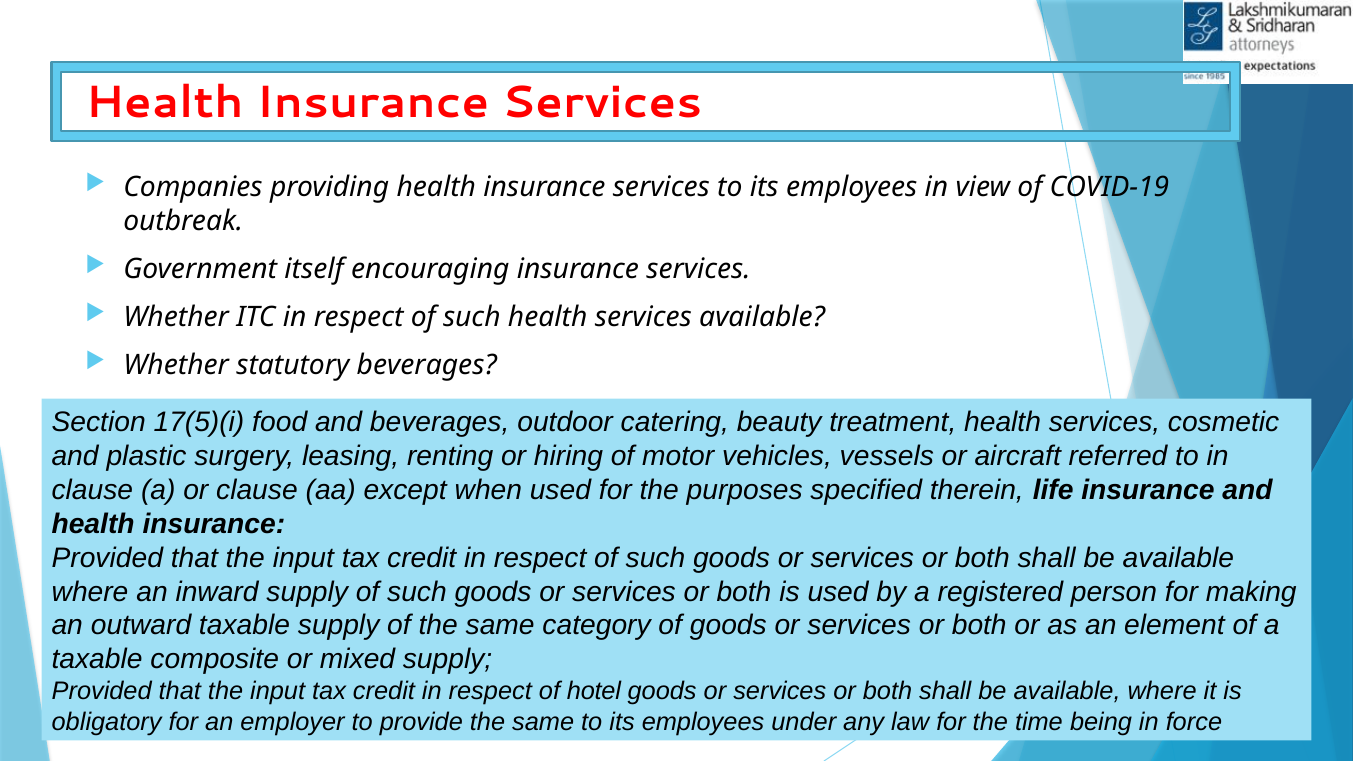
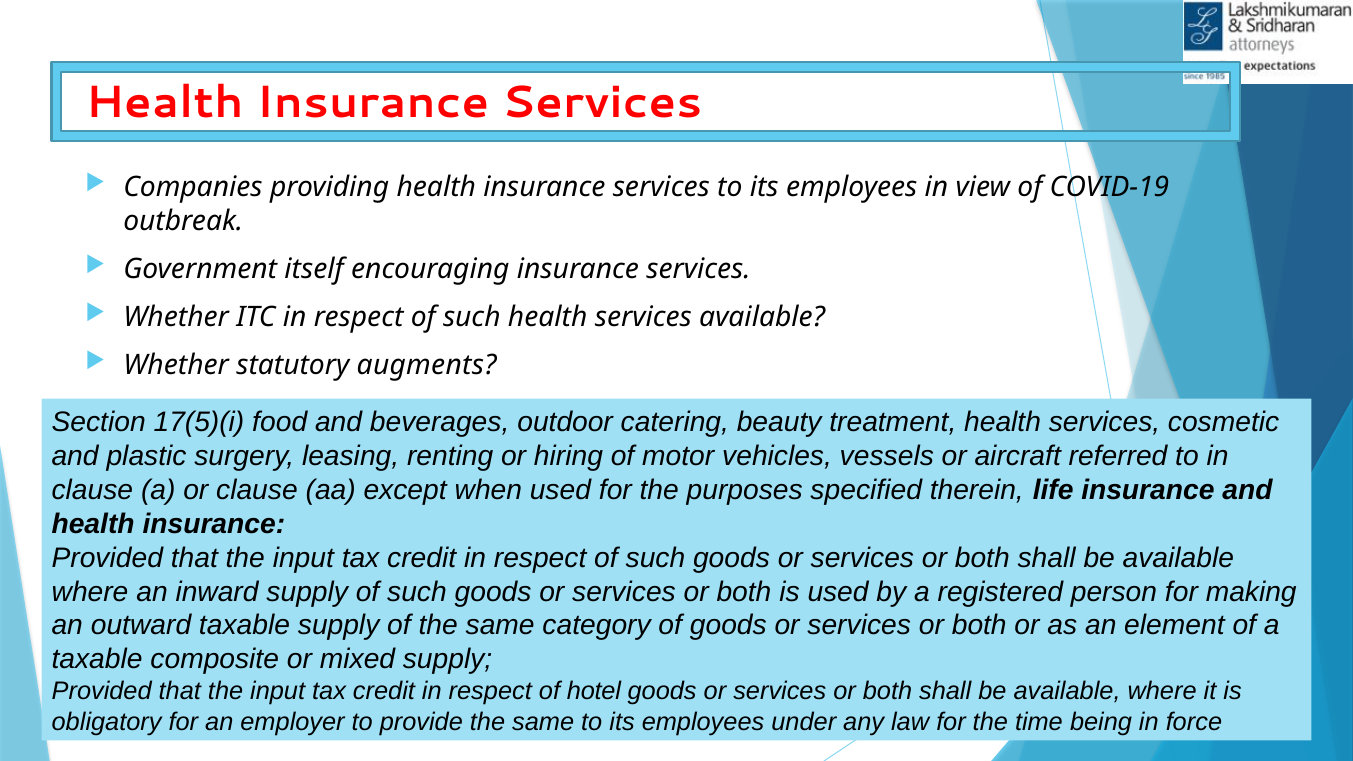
statutory beverages: beverages -> augments
